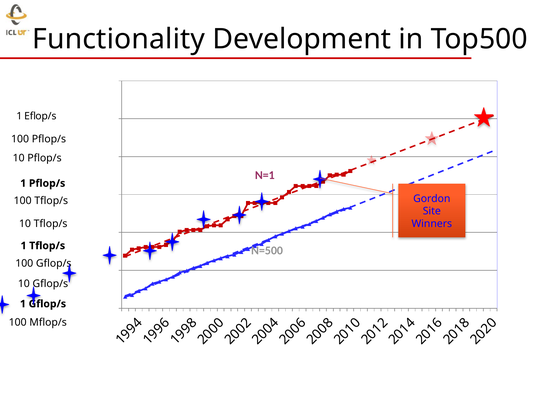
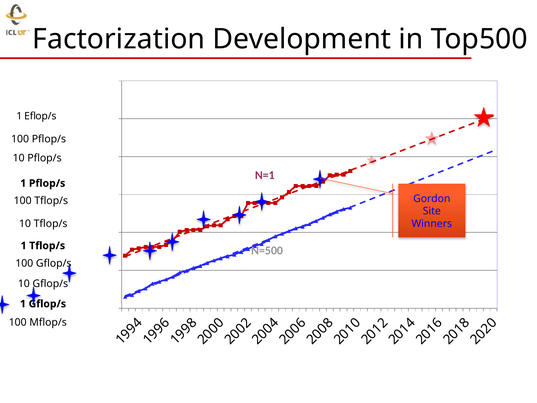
Functionality: Functionality -> Factorization
